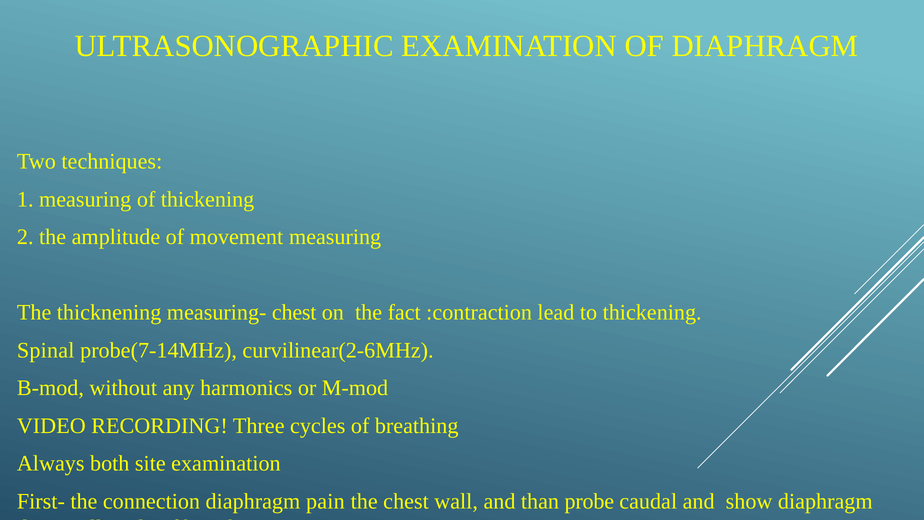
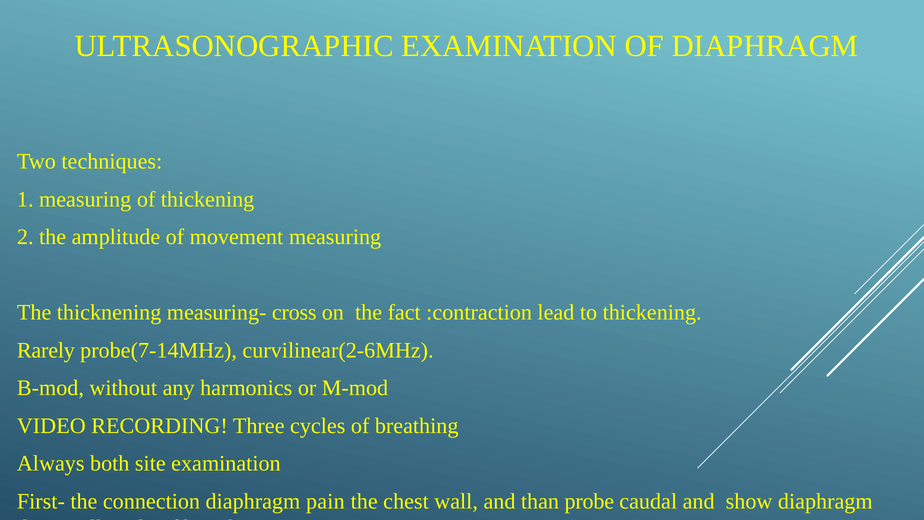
measuring- chest: chest -> cross
Spinal: Spinal -> Rarely
